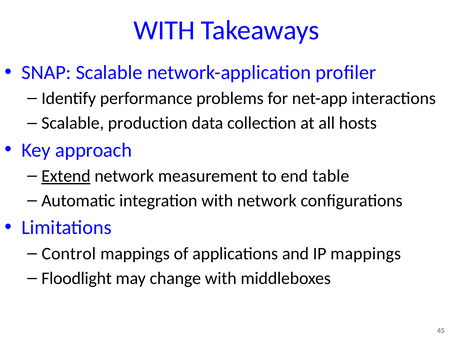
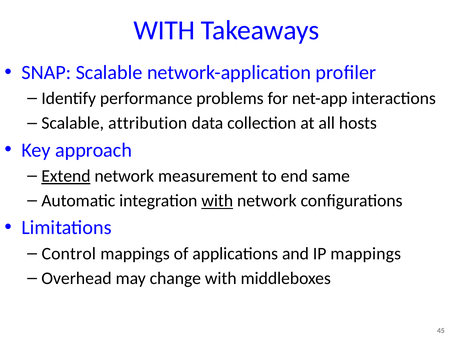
production: production -> attribution
table: table -> same
with at (217, 201) underline: none -> present
Floodlight: Floodlight -> Overhead
